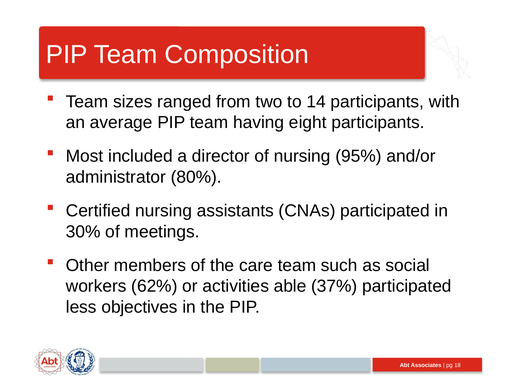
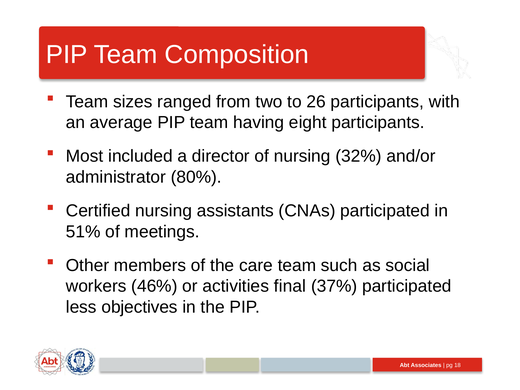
14: 14 -> 26
95%: 95% -> 32%
30%: 30% -> 51%
62%: 62% -> 46%
able: able -> final
